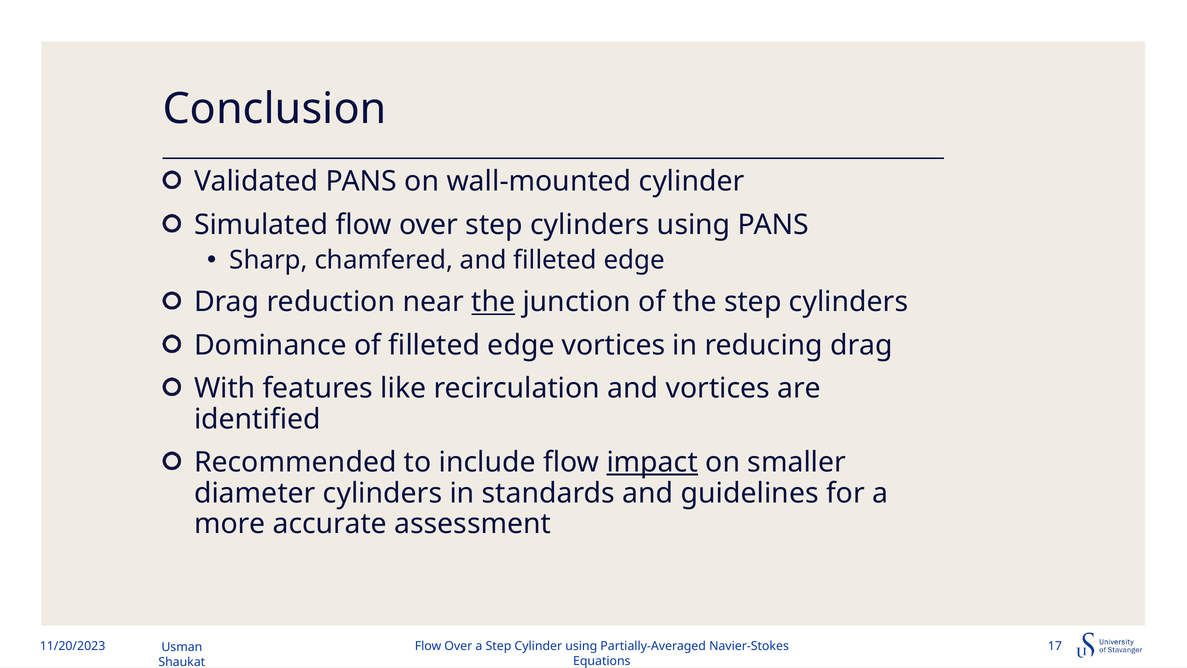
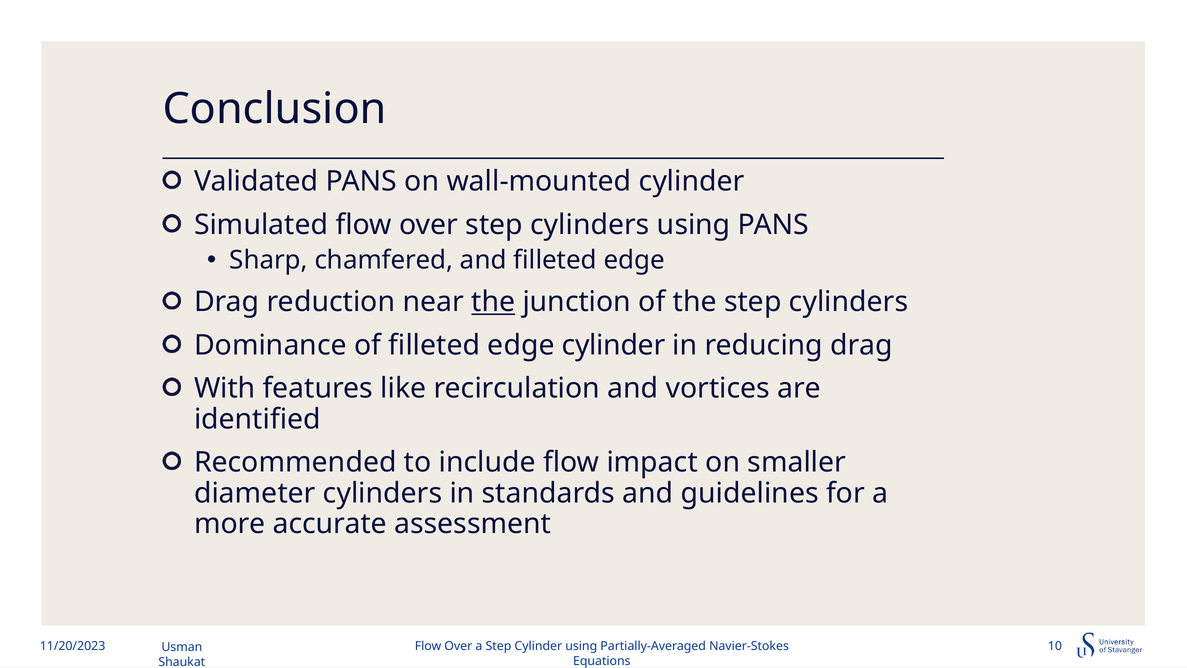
edge vortices: vortices -> cylinder
impact underline: present -> none
17: 17 -> 10
